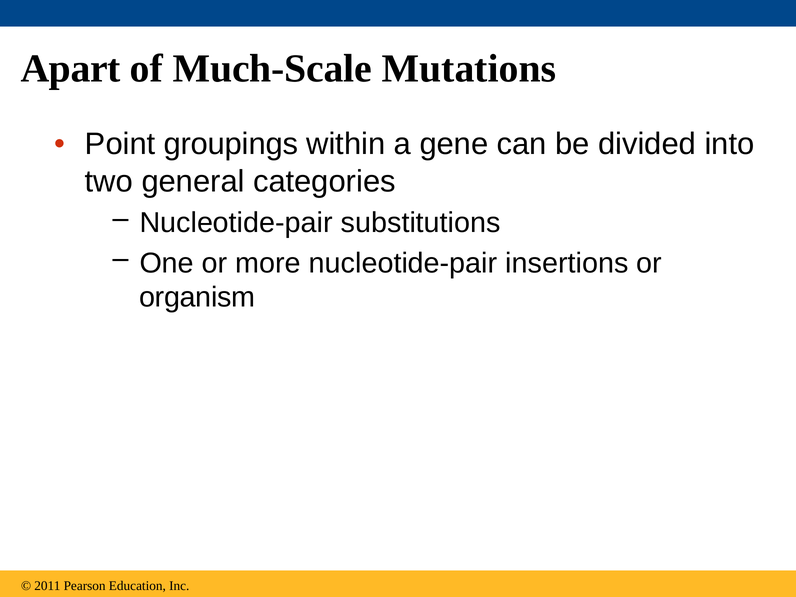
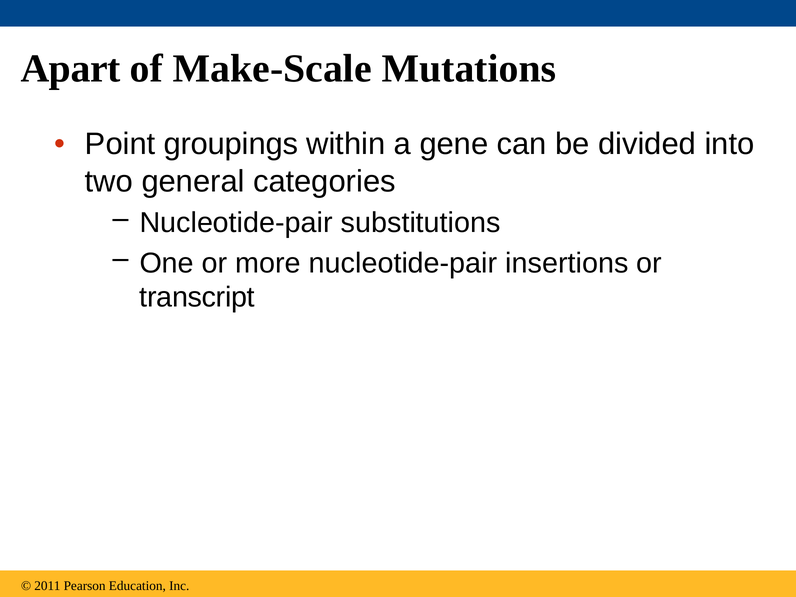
Much-Scale: Much-Scale -> Make-Scale
organism: organism -> transcript
